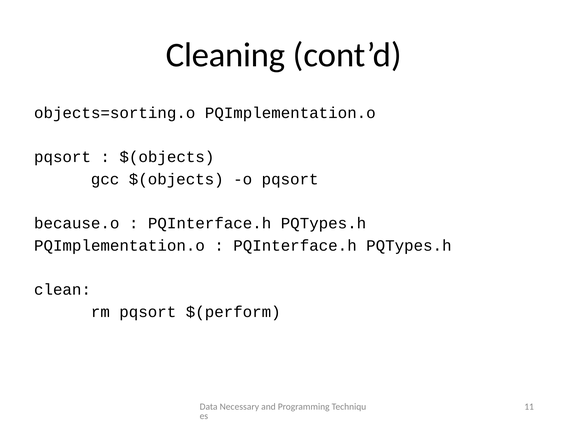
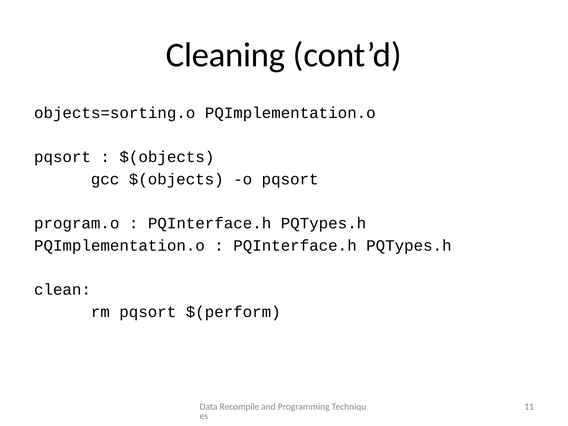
because.o: because.o -> program.o
Necessary: Necessary -> Recompile
